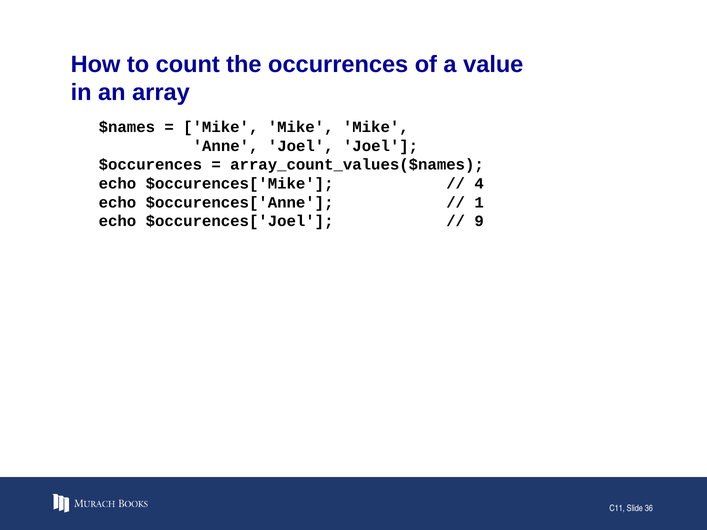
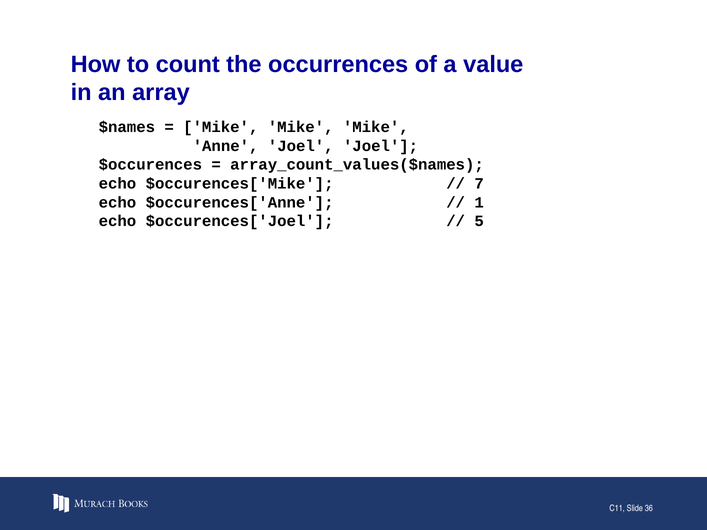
4: 4 -> 7
9: 9 -> 5
